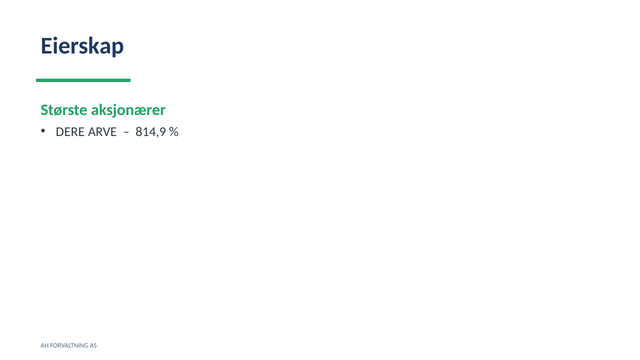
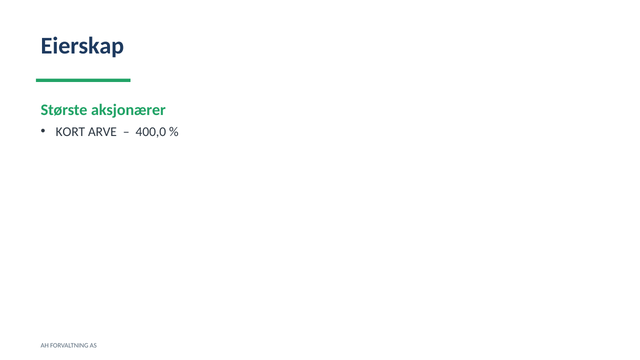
DERE: DERE -> KORT
814,9: 814,9 -> 400,0
